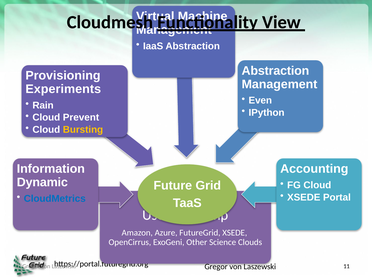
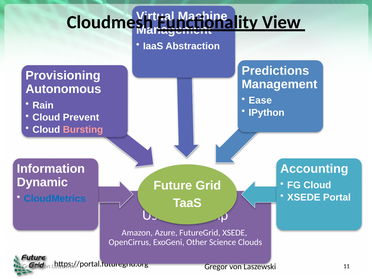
Abstraction at (275, 71): Abstraction -> Predictions
Experiments: Experiments -> Autonomous
Even: Even -> Ease
Bursting colour: yellow -> pink
